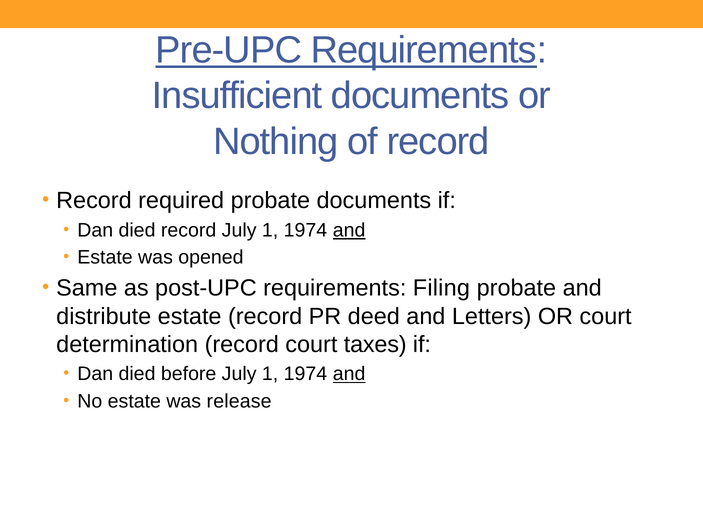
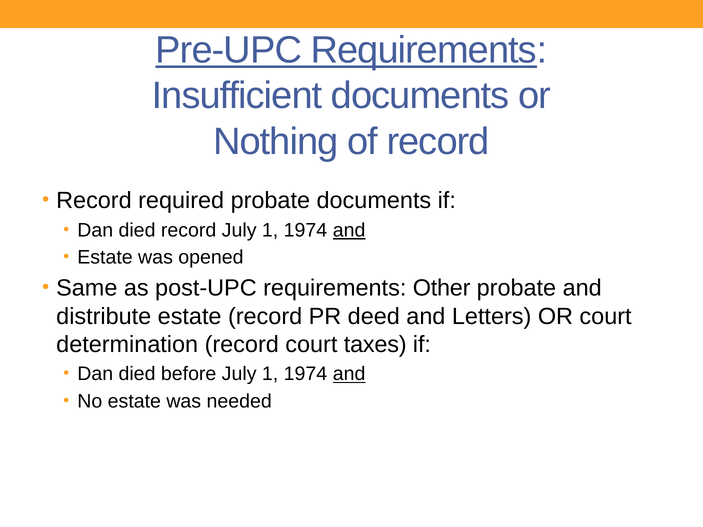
Filing: Filing -> Other
release: release -> needed
